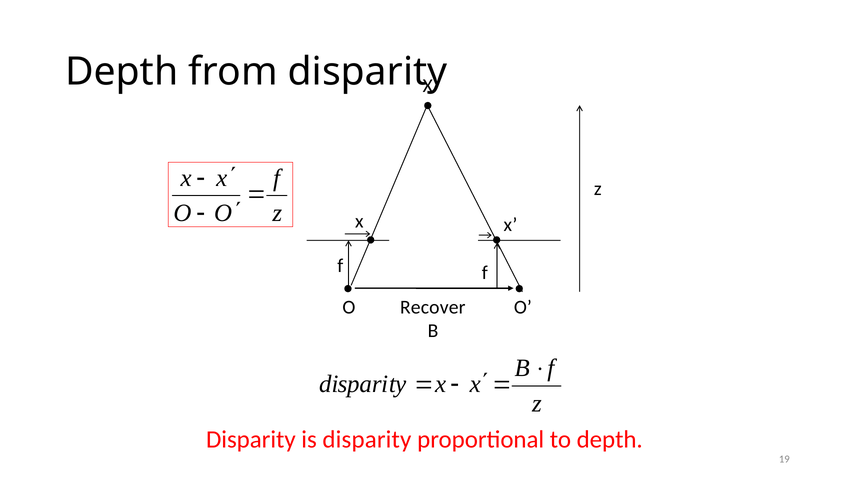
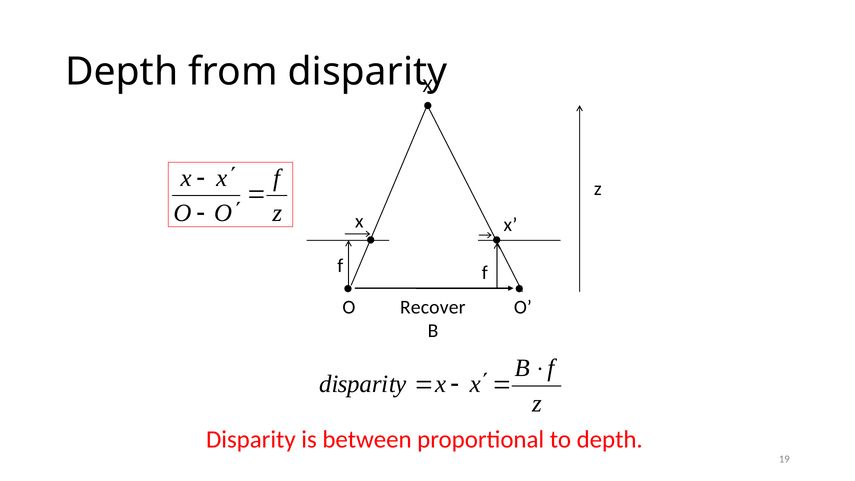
is disparity: disparity -> between
